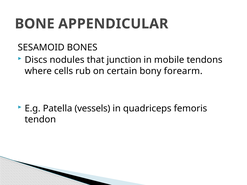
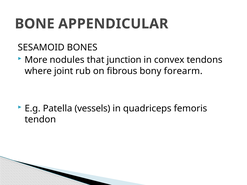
Discs: Discs -> More
mobile: mobile -> convex
cells: cells -> joint
certain: certain -> fibrous
